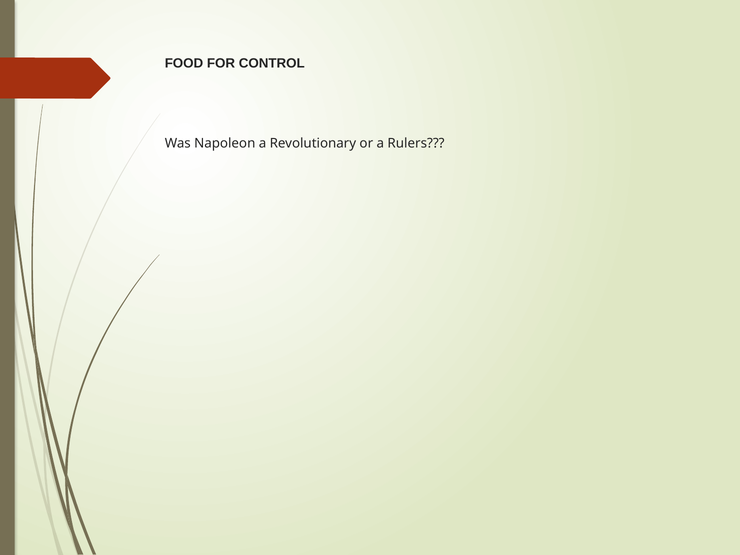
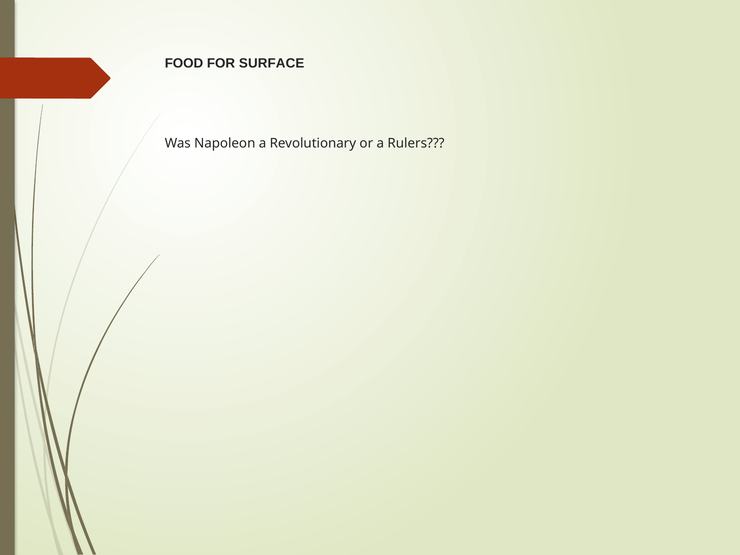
CONTROL: CONTROL -> SURFACE
